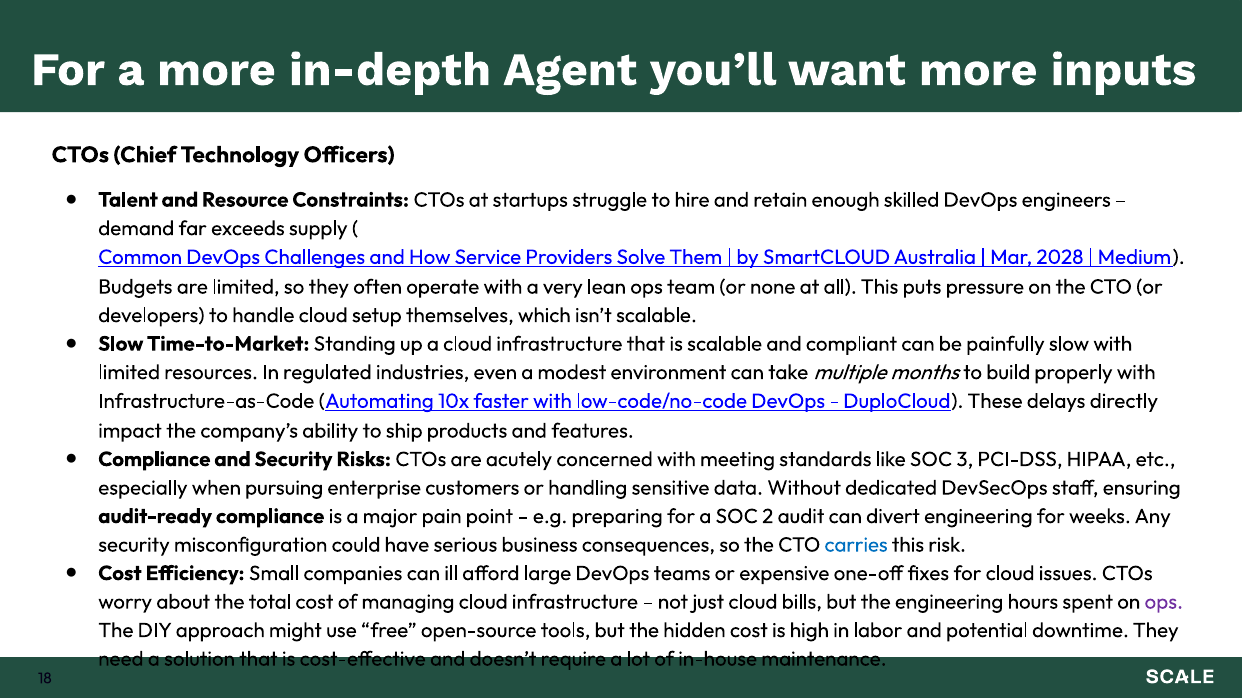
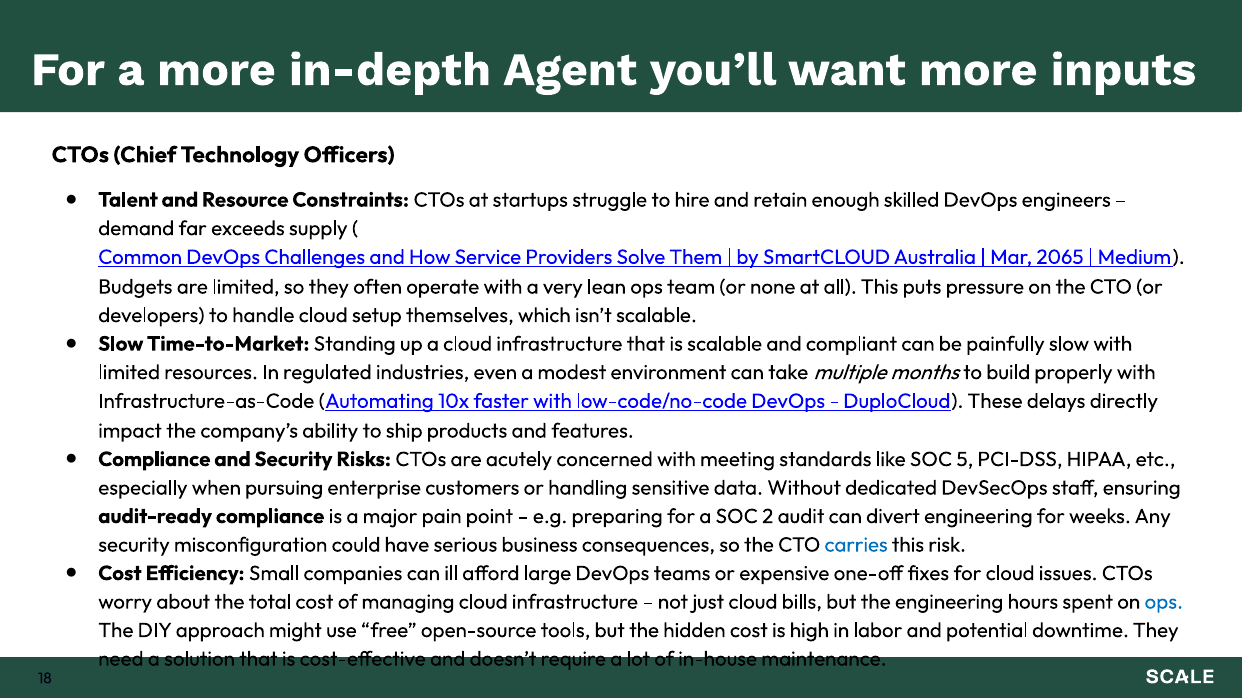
2028: 2028 -> 2065
3: 3 -> 5
ops at (1164, 602) colour: purple -> blue
